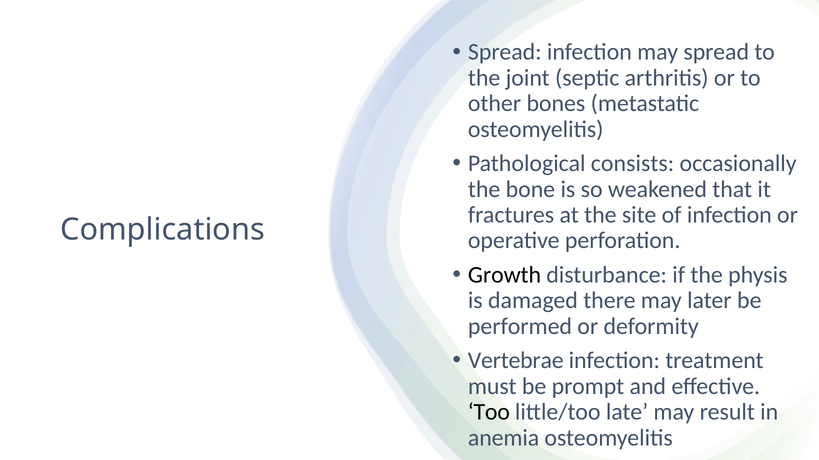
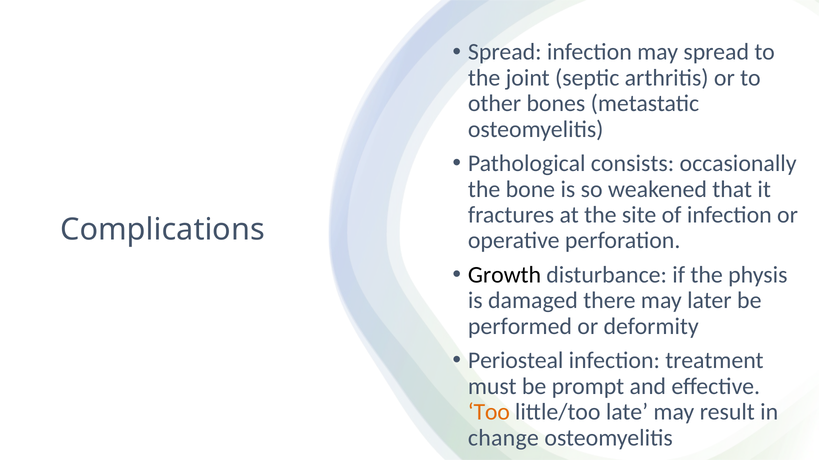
Vertebrae: Vertebrae -> Periosteal
Too colour: black -> orange
anemia: anemia -> change
